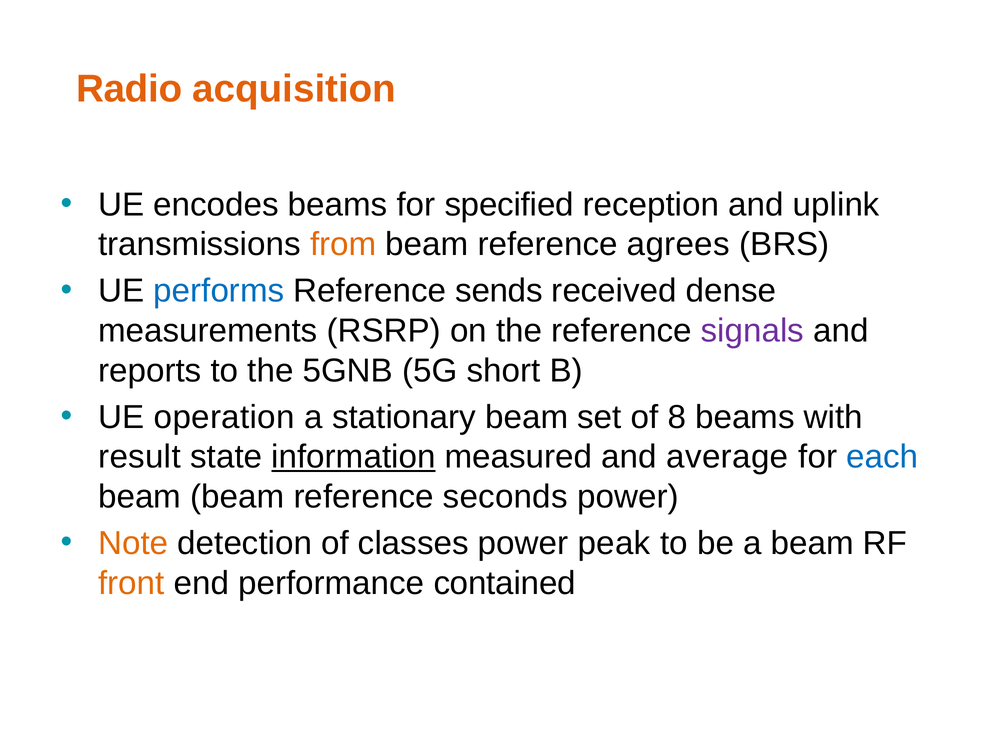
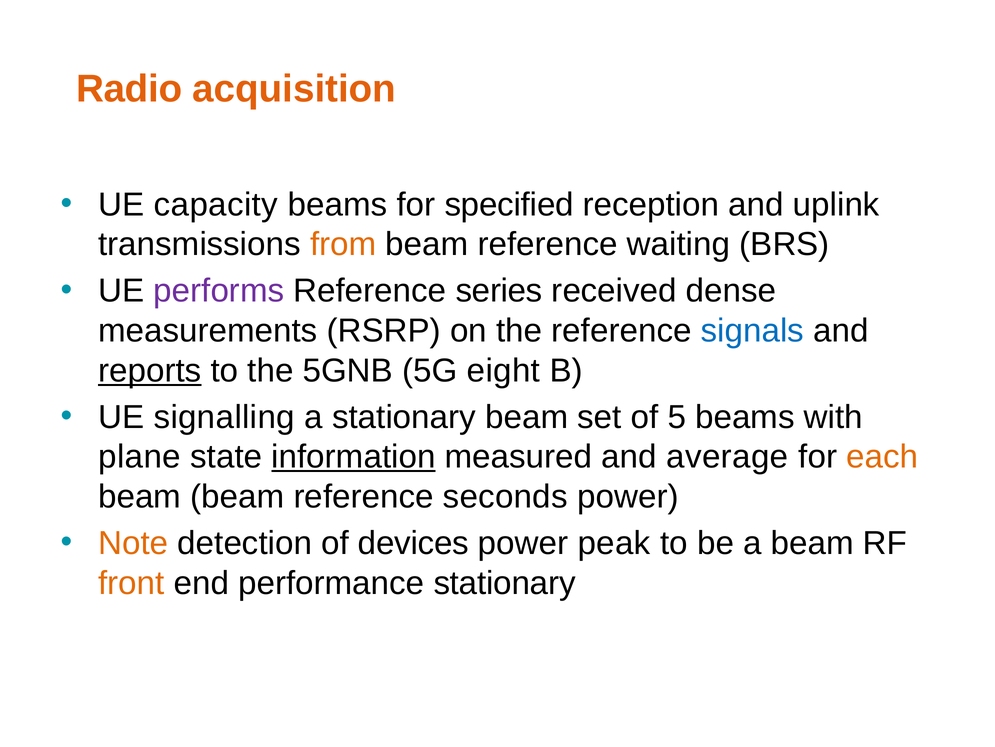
encodes: encodes -> capacity
agrees: agrees -> waiting
performs colour: blue -> purple
sends: sends -> series
signals colour: purple -> blue
reports underline: none -> present
short: short -> eight
operation: operation -> signalling
8: 8 -> 5
result: result -> plane
each colour: blue -> orange
classes: classes -> devices
performance contained: contained -> stationary
